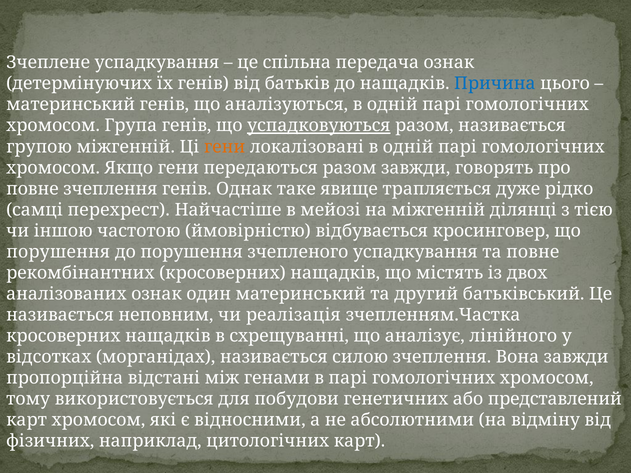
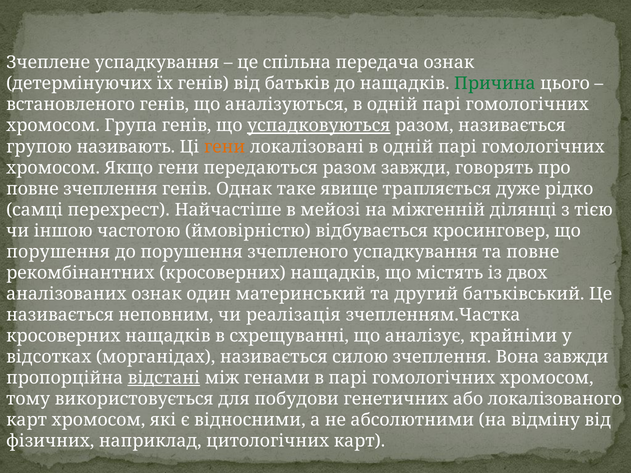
Причина colour: blue -> green
материнський at (71, 105): материнський -> встановленого
групою міжгенній: міжгенній -> називають
лінійного: лінійного -> крайніми
відстані underline: none -> present
представлений: представлений -> локалізованого
